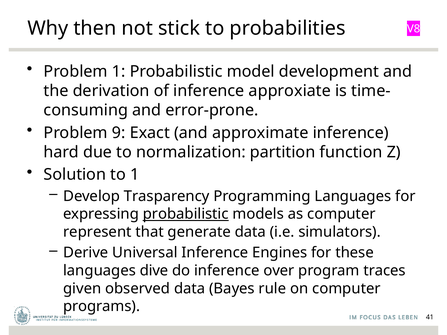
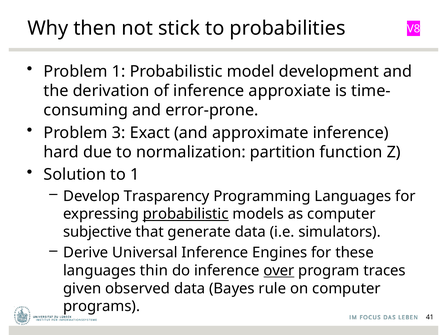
9: 9 -> 3
represent: represent -> subjective
dive: dive -> thin
over underline: none -> present
